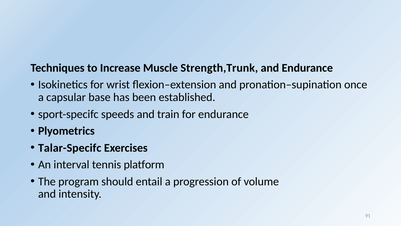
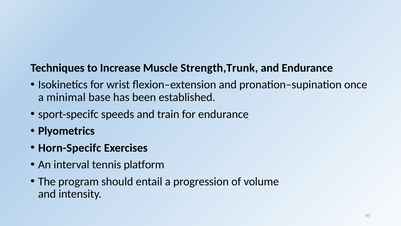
capsular: capsular -> minimal
Talar-Specifc: Talar-Specifc -> Horn-Specifc
